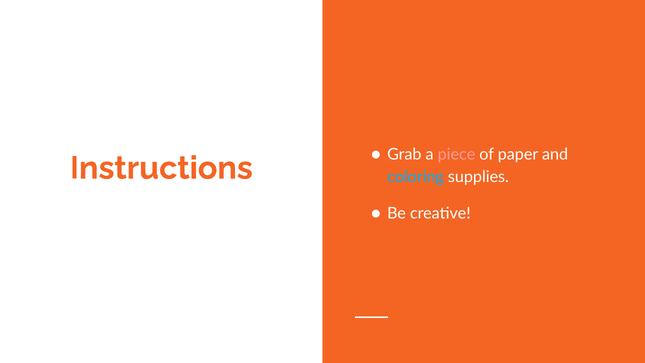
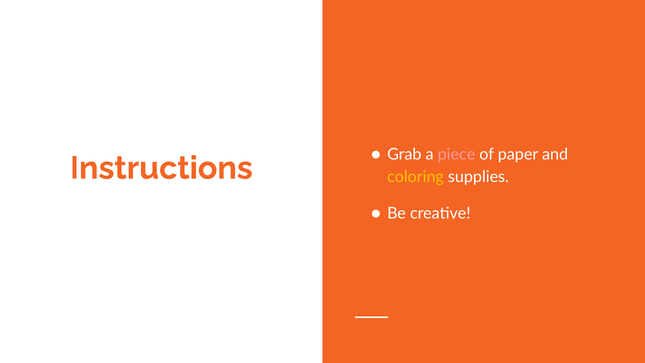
coloring colour: light blue -> yellow
